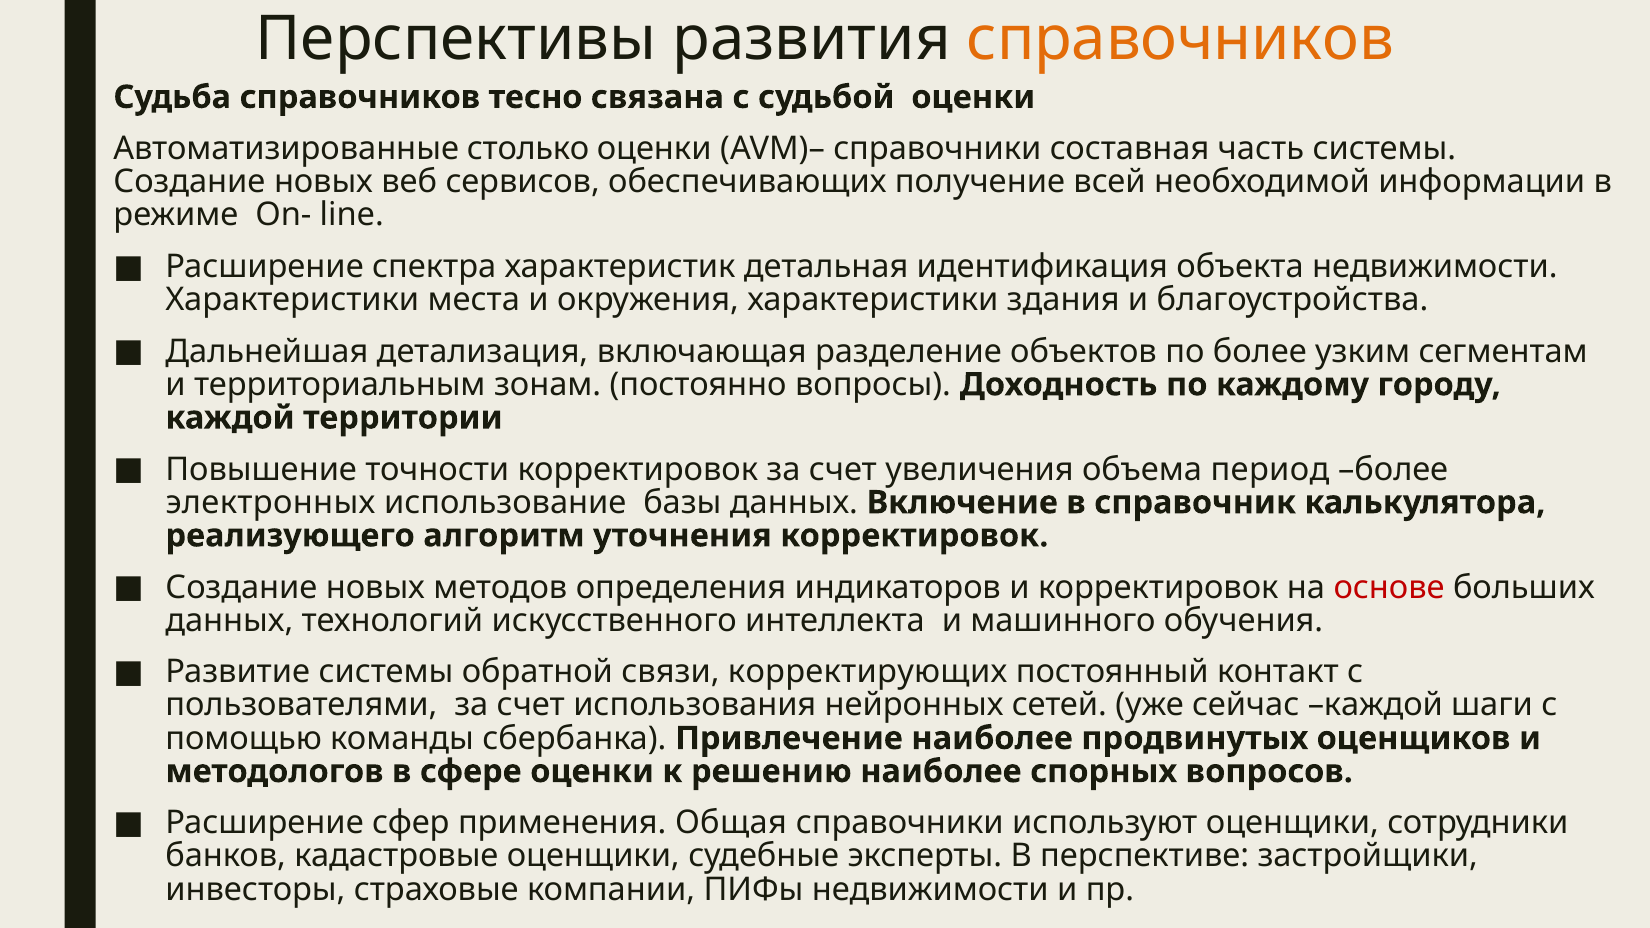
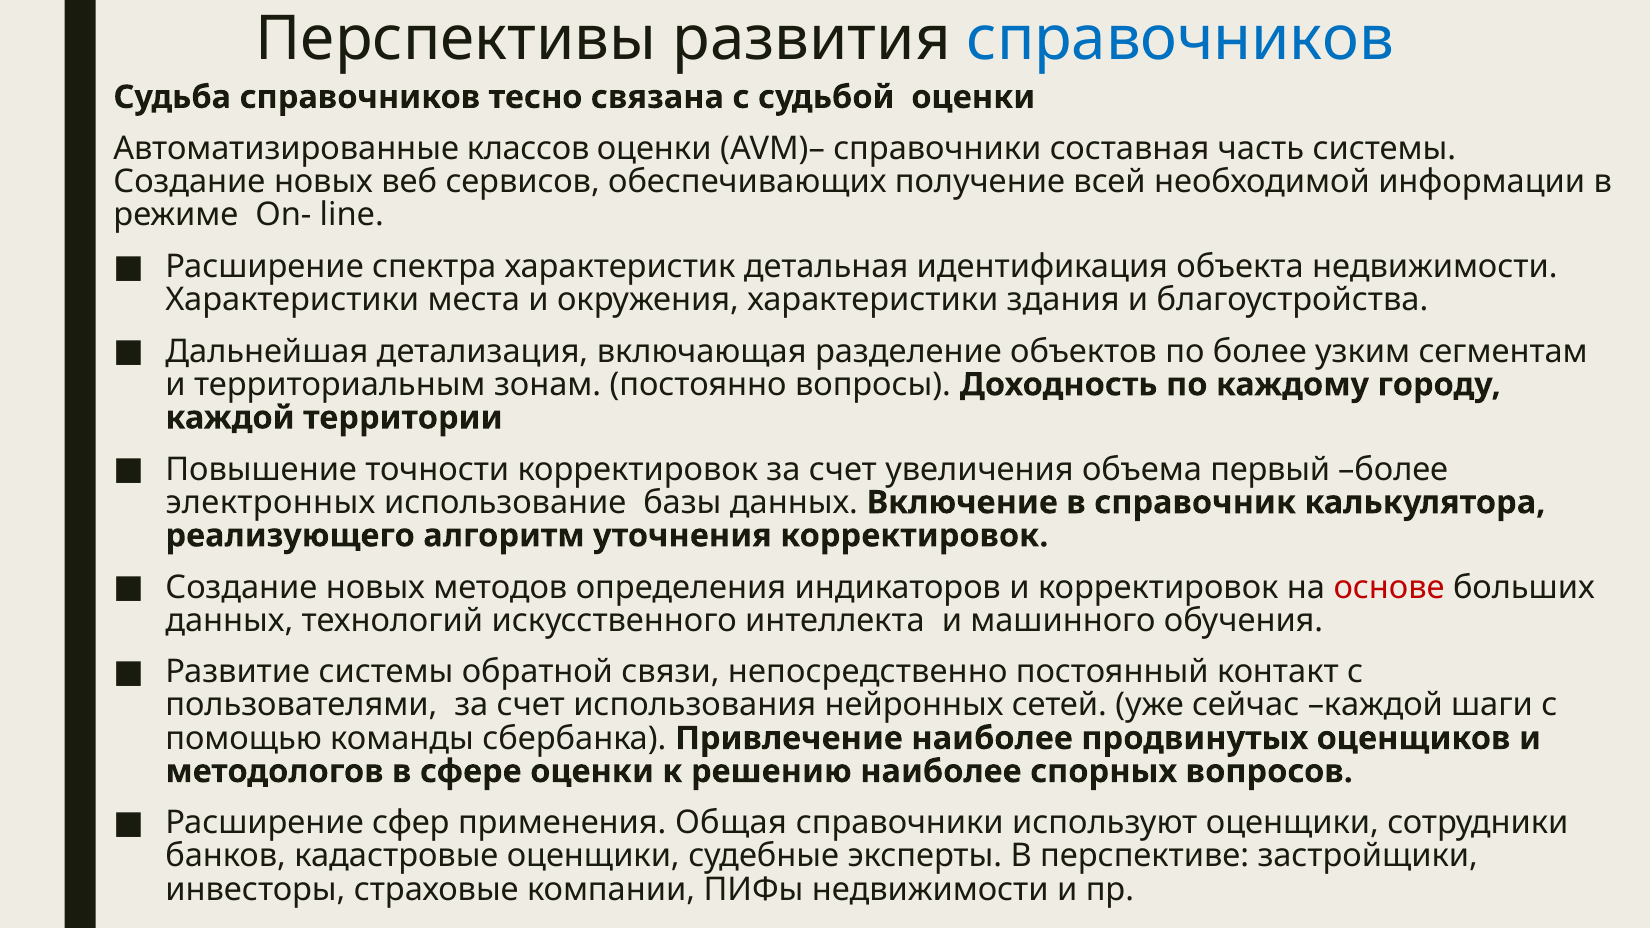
справочников at (1180, 39) colour: orange -> blue
столько: столько -> классов
период: период -> первый
корректирующих: корректирующих -> непосредственно
